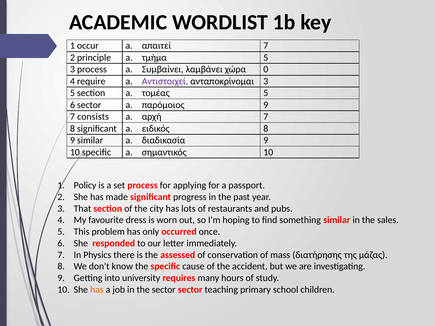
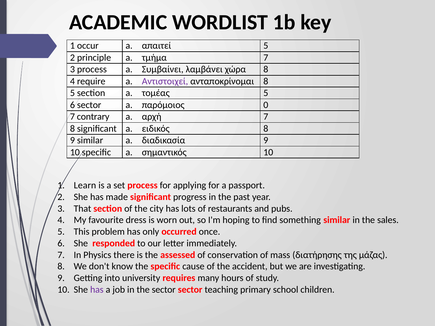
απαιτεί 7: 7 -> 5
τμήμα 5: 5 -> 7
χώρα 0: 0 -> 8
ανταποκρίνομαι 3: 3 -> 8
παρόμοιος 9: 9 -> 0
consists: consists -> contrary
Policy: Policy -> Learn
has at (97, 290) colour: orange -> purple
